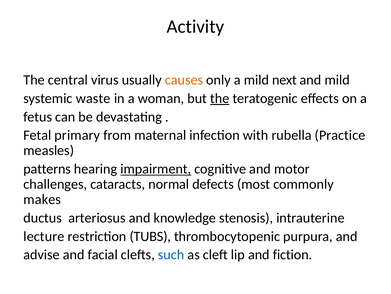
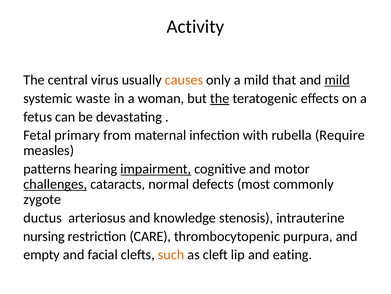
next: next -> that
mild at (337, 80) underline: none -> present
Practice: Practice -> Require
challenges underline: none -> present
makes: makes -> zygote
lecture: lecture -> nursing
TUBS: TUBS -> CARE
advise: advise -> empty
such colour: blue -> orange
fiction: fiction -> eating
